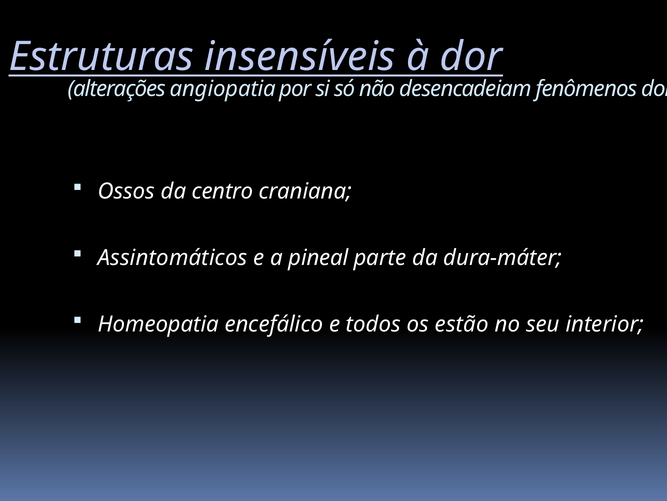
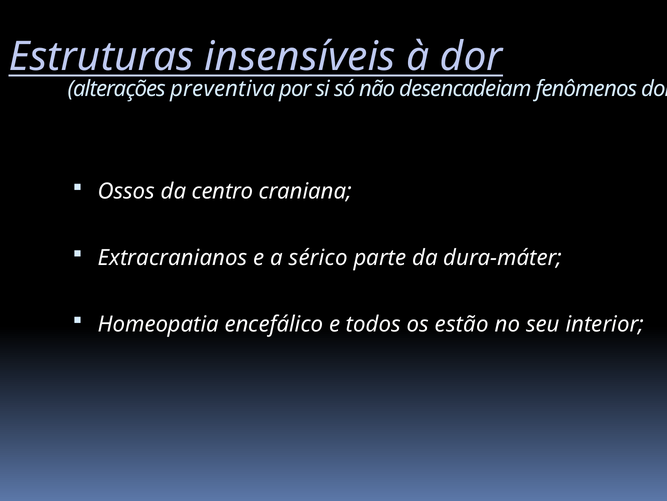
angiopatia: angiopatia -> preventiva
Assintomáticos: Assintomáticos -> Extracranianos
pineal: pineal -> sérico
